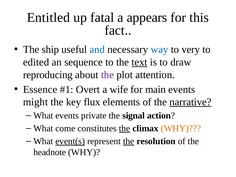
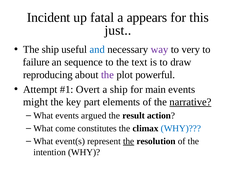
Entitled: Entitled -> Incident
fact: fact -> just
way colour: blue -> purple
edited: edited -> failure
text underline: present -> none
attention: attention -> powerful
Essence: Essence -> Attempt
a wife: wife -> ship
flux: flux -> part
private: private -> argued
signal: signal -> result
the at (125, 128) underline: present -> none
WHY at (181, 128) colour: orange -> blue
event(s underline: present -> none
headnote: headnote -> intention
